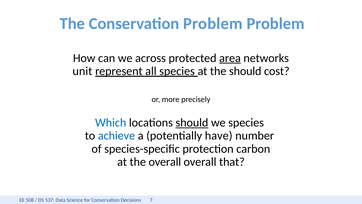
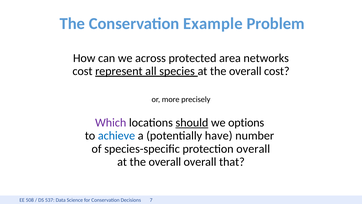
Conservation Problem: Problem -> Example
area underline: present -> none
unit at (82, 71): unit -> cost
species at the should: should -> overall
Which colour: blue -> purple
we species: species -> options
protection carbon: carbon -> overall
